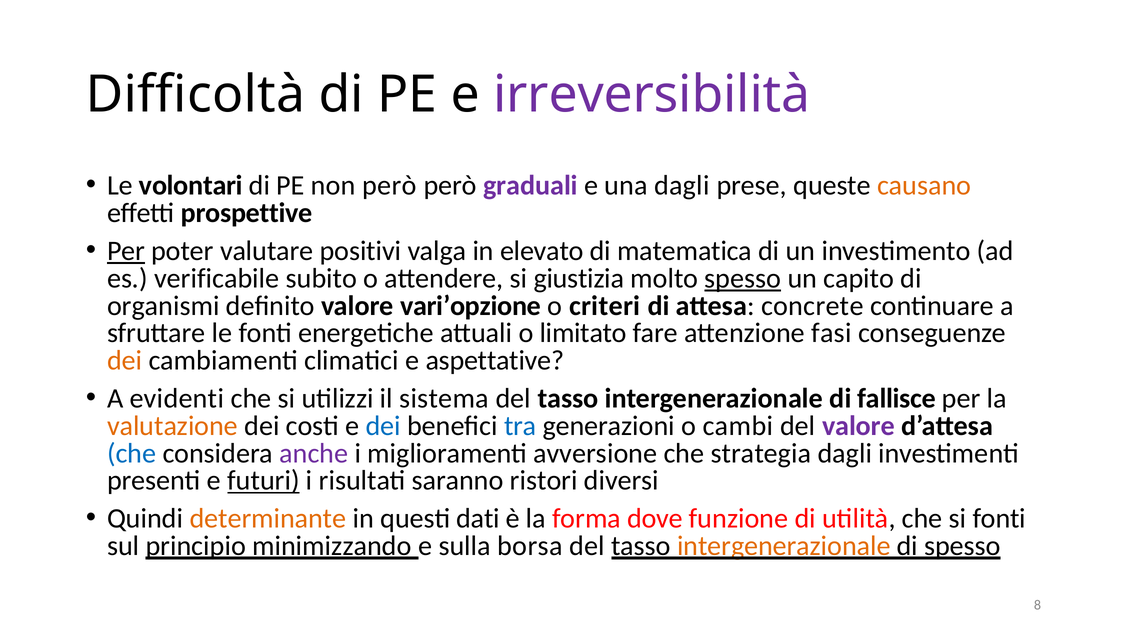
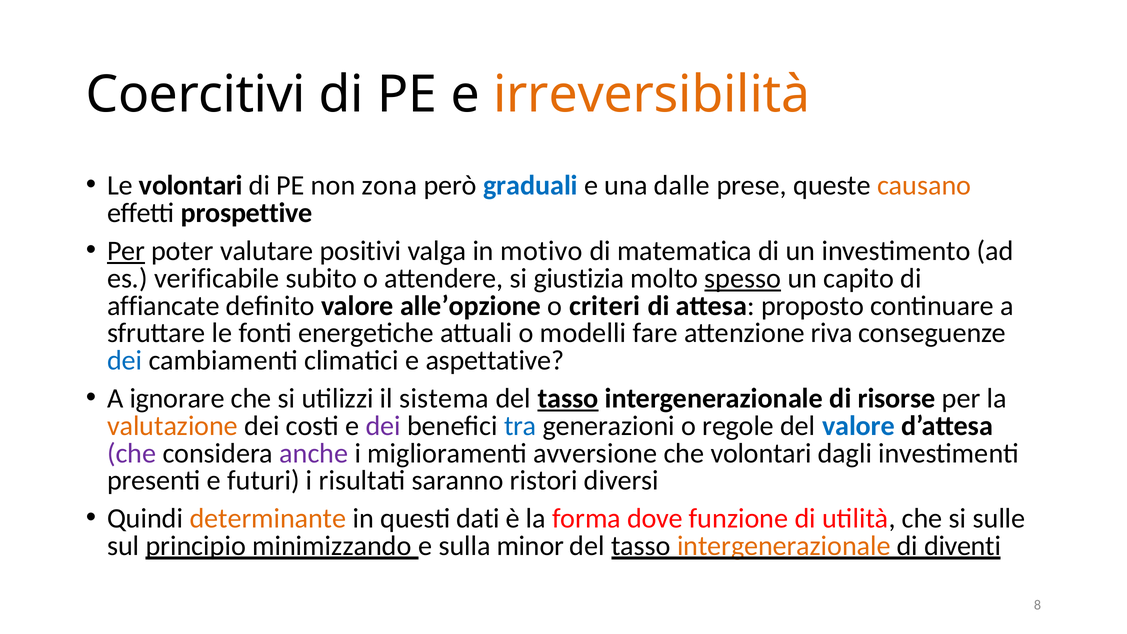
Difficoltà: Difficoltà -> Coercitivi
irreversibilità colour: purple -> orange
non però: però -> zona
graduali colour: purple -> blue
una dagli: dagli -> dalle
elevato: elevato -> motivo
organismi: organismi -> affiancate
vari’opzione: vari’opzione -> alle’opzione
concrete: concrete -> proposto
limitato: limitato -> modelli
fasi: fasi -> riva
dei at (125, 360) colour: orange -> blue
evidenti: evidenti -> ignorare
tasso at (568, 398) underline: none -> present
fallisce: fallisce -> risorse
dei at (383, 426) colour: blue -> purple
cambi: cambi -> regole
valore at (859, 426) colour: purple -> blue
che at (132, 453) colour: blue -> purple
che strategia: strategia -> volontari
futuri underline: present -> none
si fonti: fonti -> sulle
borsa: borsa -> minor
di spesso: spesso -> diventi
